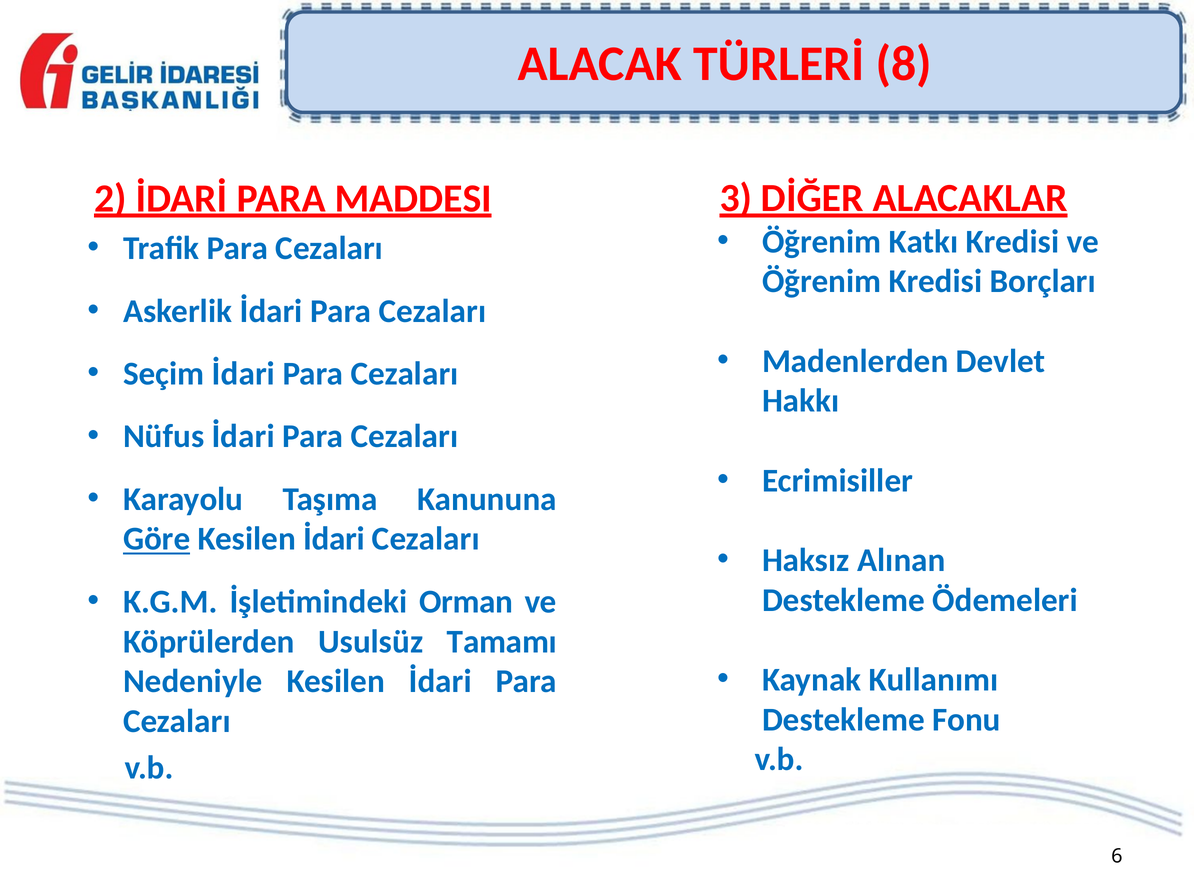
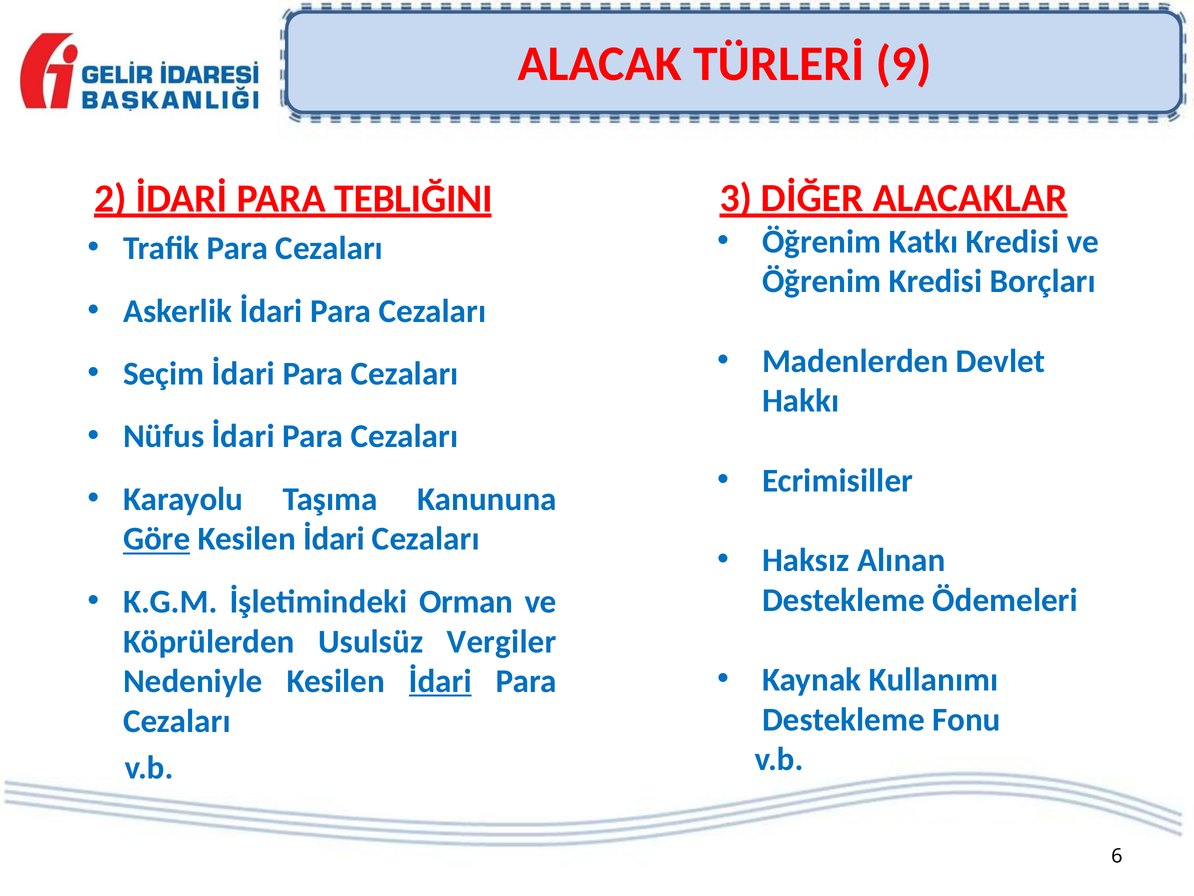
8: 8 -> 9
MADDESI: MADDESI -> TEBLIĞINI
Tamamı: Tamamı -> Vergiler
İdari at (440, 681) underline: none -> present
